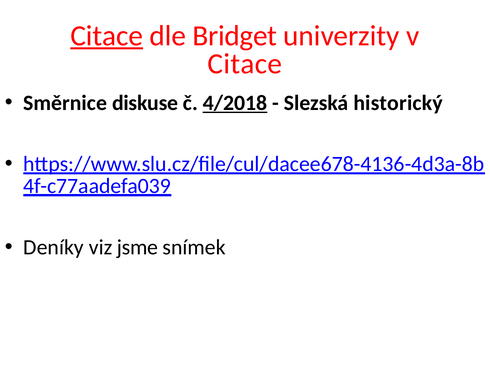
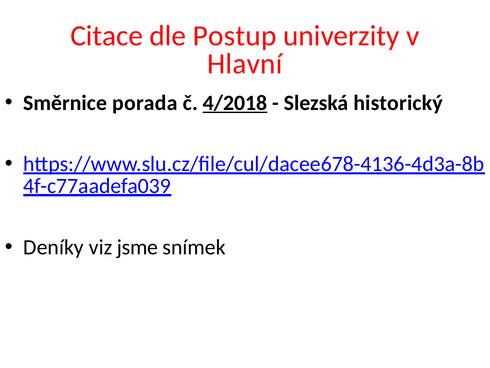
Citace at (107, 36) underline: present -> none
Bridget: Bridget -> Postup
Citace at (245, 64): Citace -> Hlavní
diskuse: diskuse -> porada
